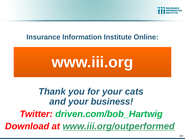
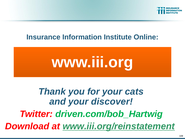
business: business -> discover
www.iii.org/outperformed: www.iii.org/outperformed -> www.iii.org/reinstatement
